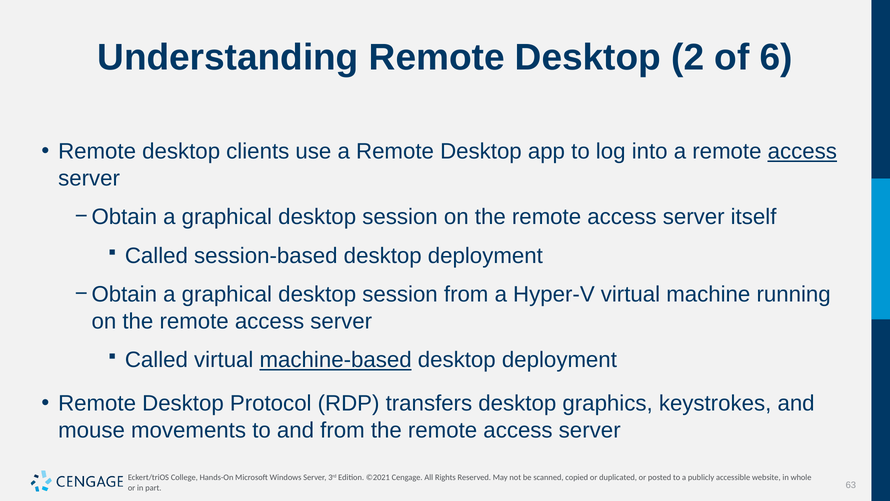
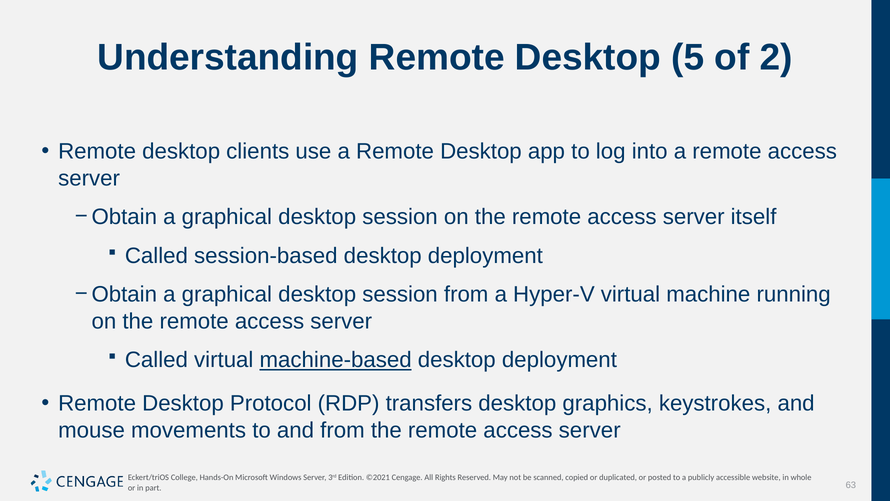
2: 2 -> 5
6: 6 -> 2
access at (802, 152) underline: present -> none
